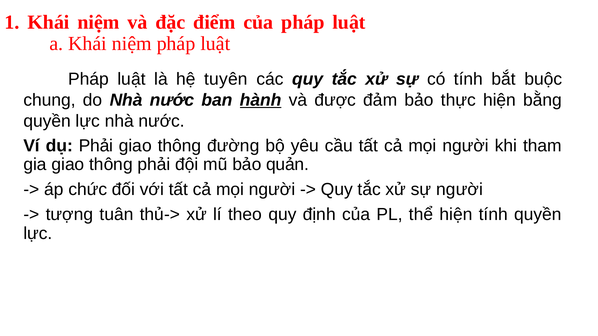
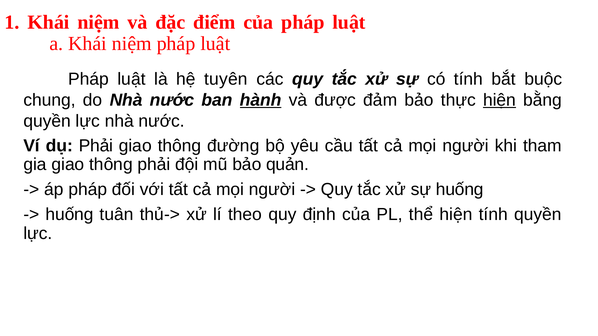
hiện at (500, 100) underline: none -> present
áp chức: chức -> pháp
sự người: người -> huống
tượng at (69, 215): tượng -> huống
